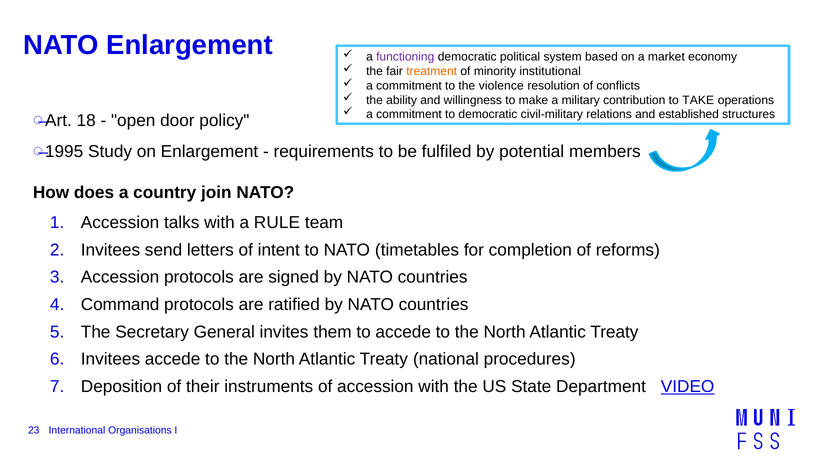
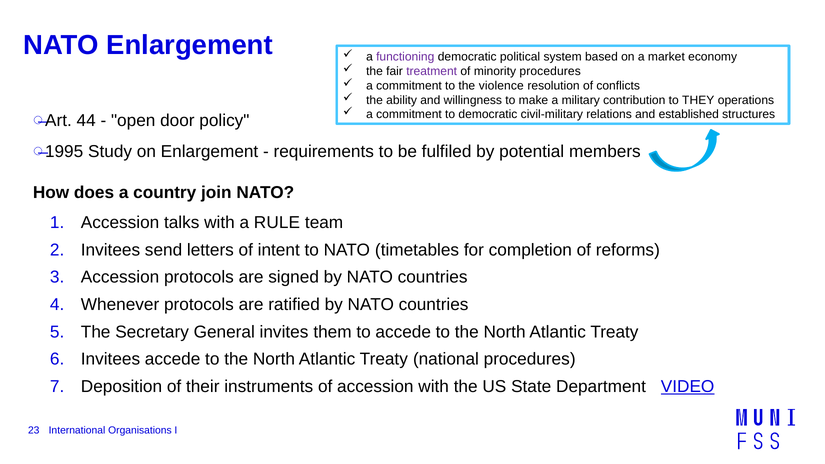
treatment colour: orange -> purple
minority institutional: institutional -> procedures
TAKE: TAKE -> THEY
18: 18 -> 44
Command: Command -> Whenever
